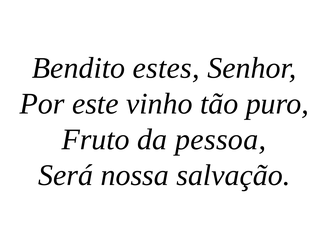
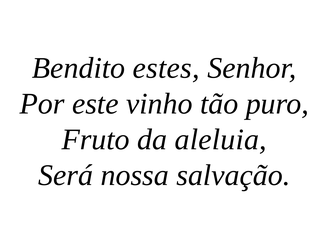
pessoa: pessoa -> aleluia
